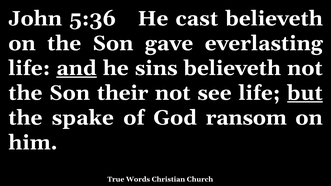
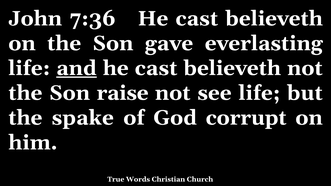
5:36: 5:36 -> 7:36
sins at (156, 68): sins -> cast
their: their -> raise
but underline: present -> none
ransom: ransom -> corrupt
